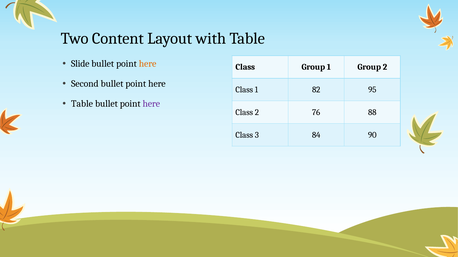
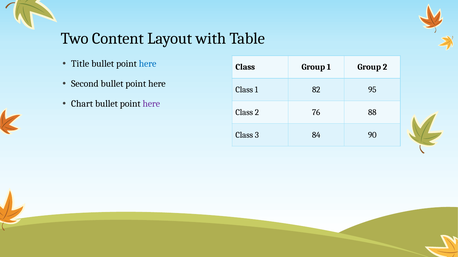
Slide: Slide -> Title
here at (148, 64) colour: orange -> blue
Table at (82, 104): Table -> Chart
